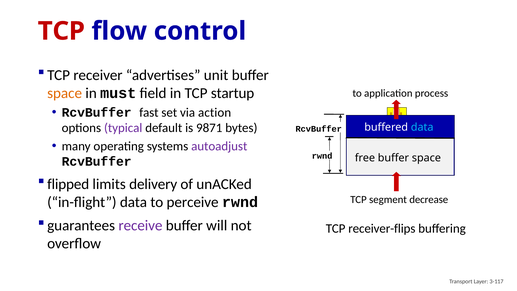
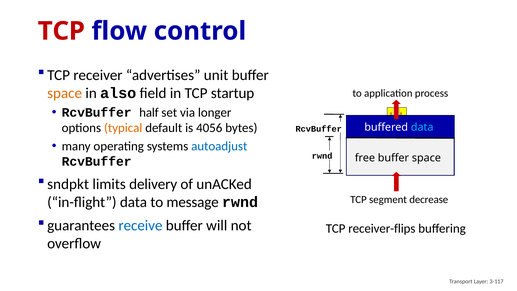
must: must -> also
fast: fast -> half
action: action -> longer
typical colour: purple -> orange
9871: 9871 -> 4056
autoadjust colour: purple -> blue
flipped: flipped -> sndpkt
perceive: perceive -> message
receive colour: purple -> blue
